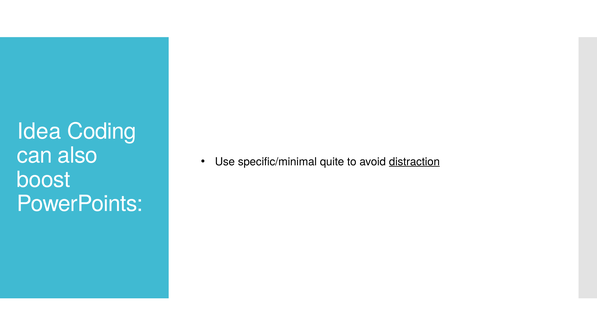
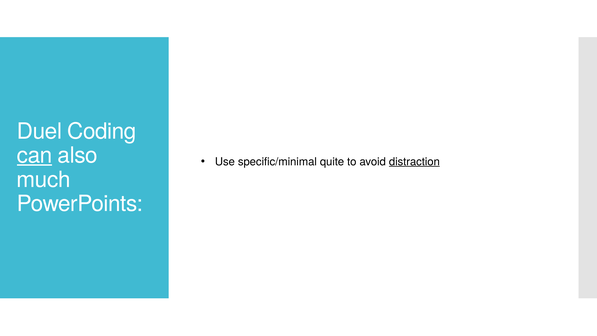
Idea: Idea -> Duel
can underline: none -> present
boost: boost -> much
